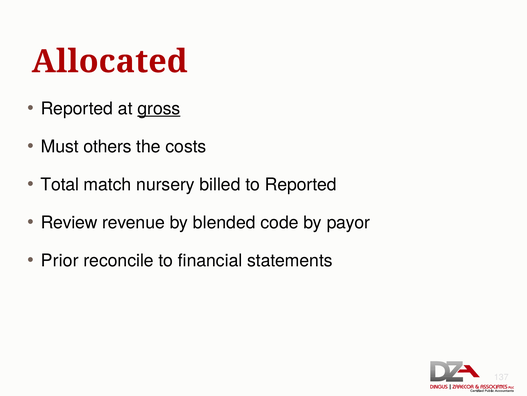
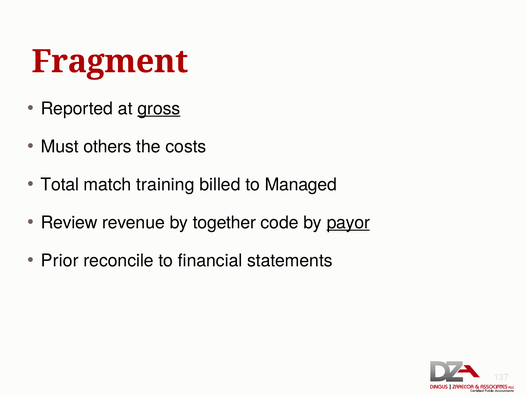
Allocated: Allocated -> Fragment
nursery: nursery -> training
to Reported: Reported -> Managed
blended: blended -> together
payor underline: none -> present
